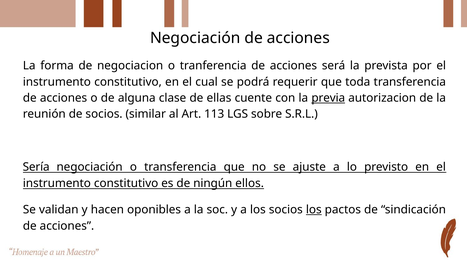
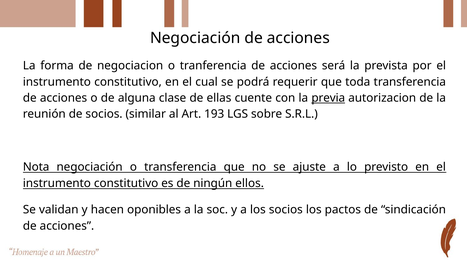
113: 113 -> 193
Sería: Sería -> Nota
los at (314, 210) underline: present -> none
